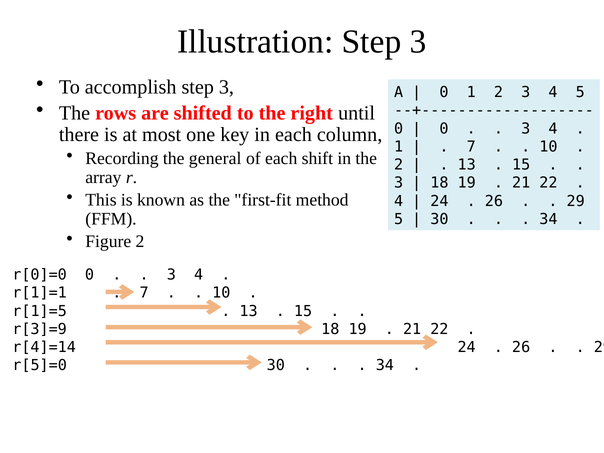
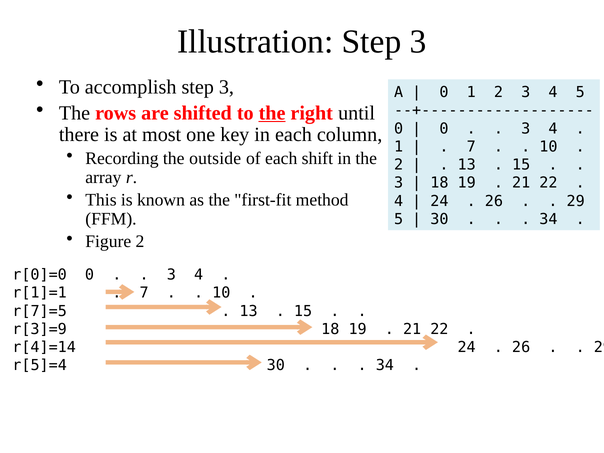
the at (272, 113) underline: none -> present
general: general -> outside
r[1]=5: r[1]=5 -> r[7]=5
r[5]=0: r[5]=0 -> r[5]=4
